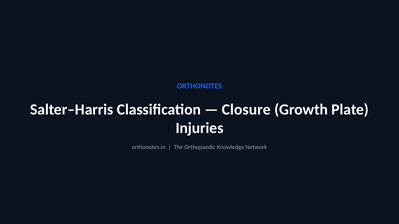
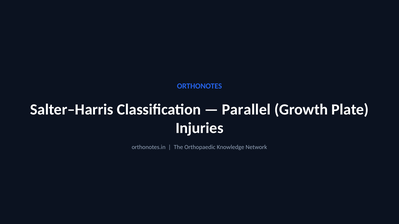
Closure: Closure -> Parallel
